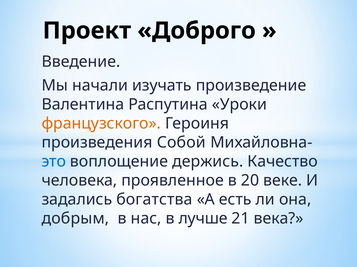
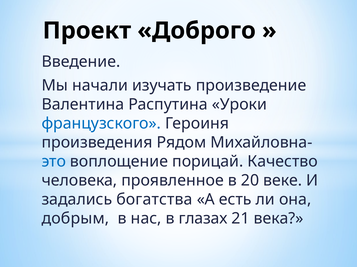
французского colour: orange -> blue
Собой: Собой -> Рядом
держись: держись -> порицай
лучше: лучше -> глазах
